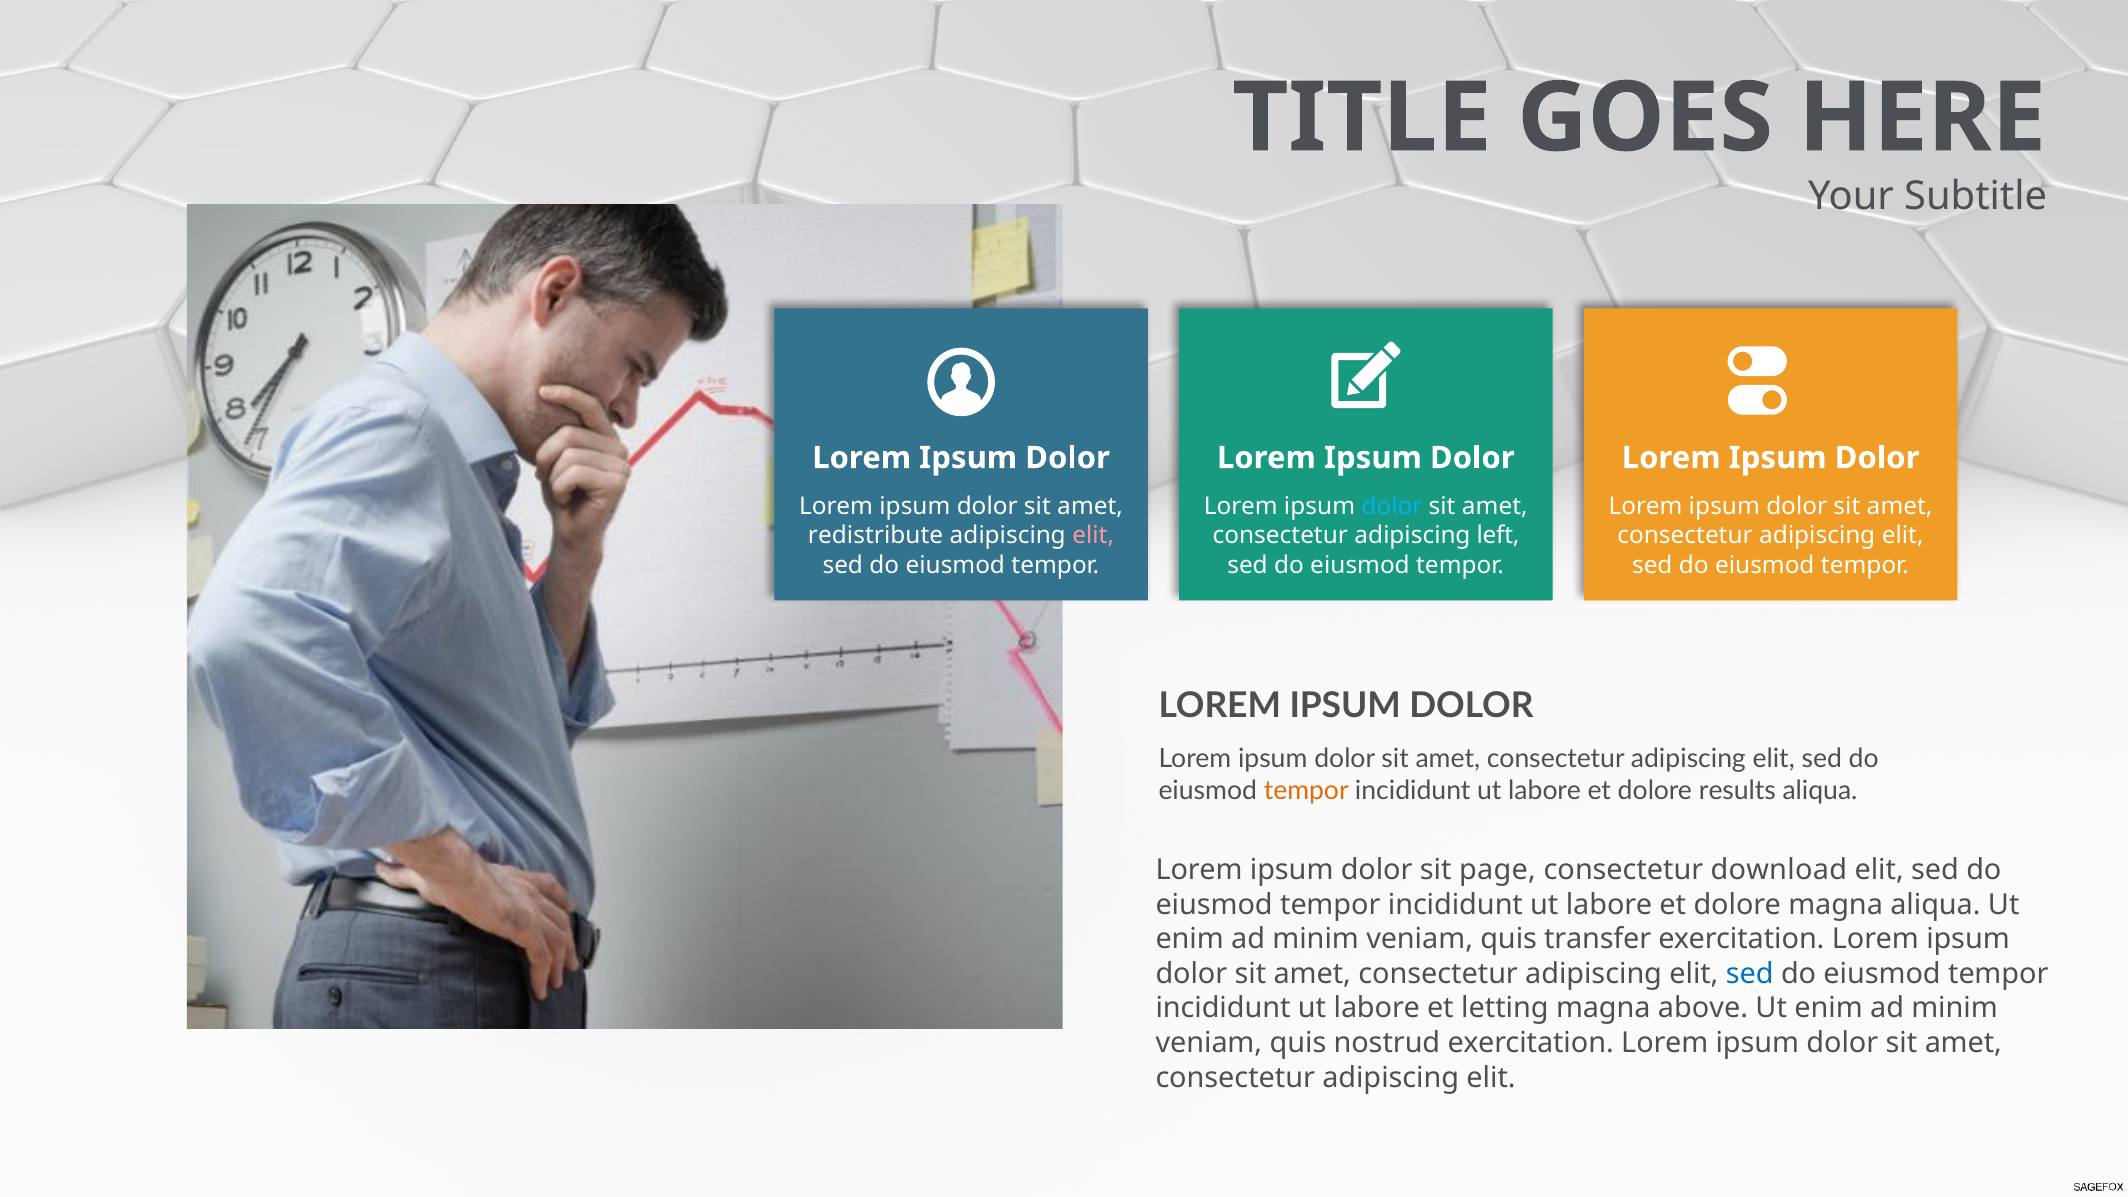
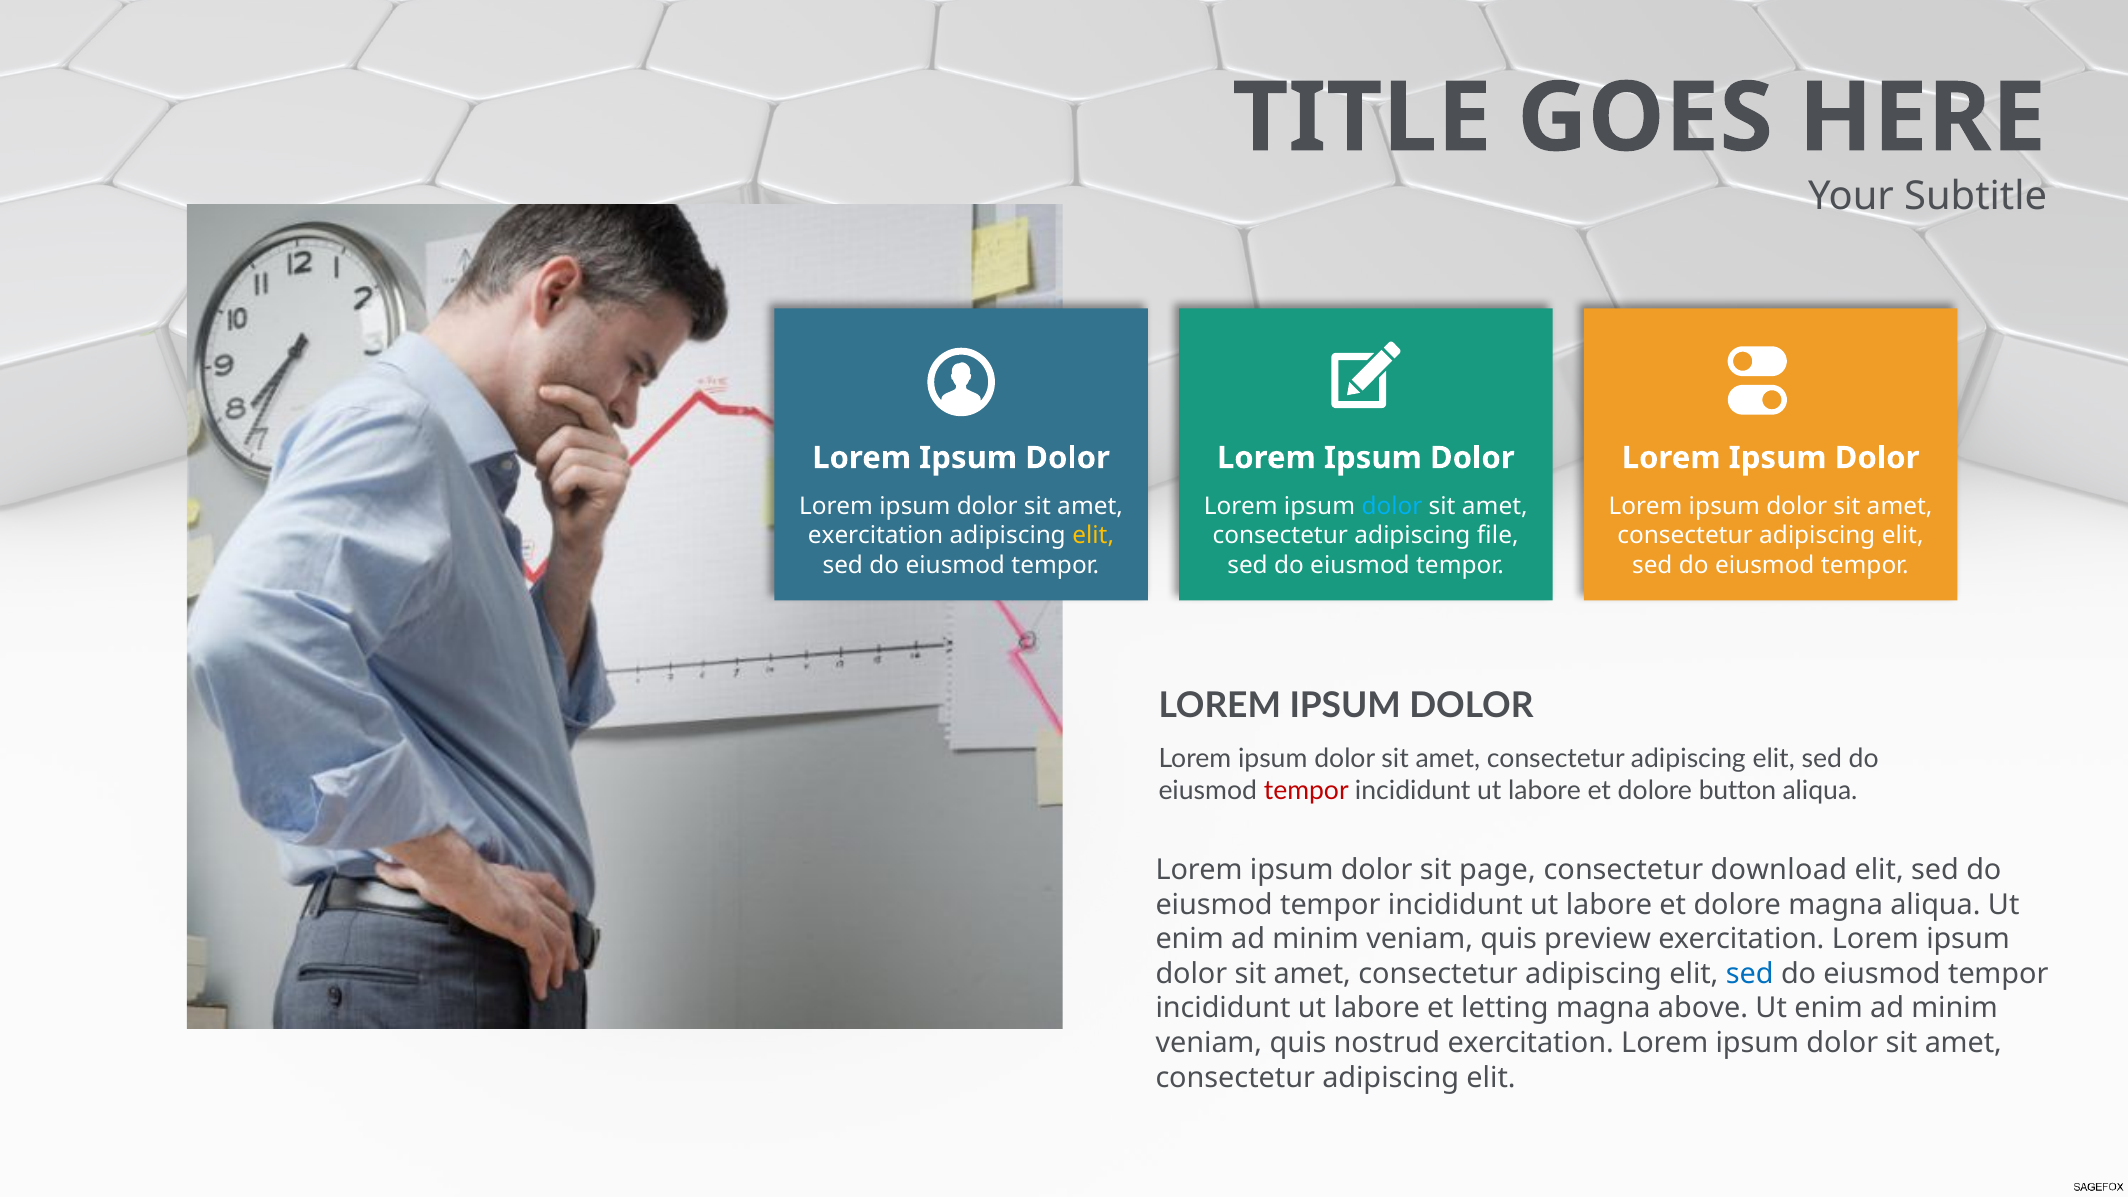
redistribute at (876, 536): redistribute -> exercitation
elit at (1093, 536) colour: pink -> yellow
left: left -> file
tempor at (1306, 791) colour: orange -> red
results: results -> button
transfer: transfer -> preview
